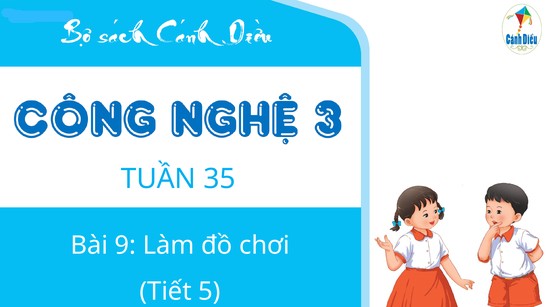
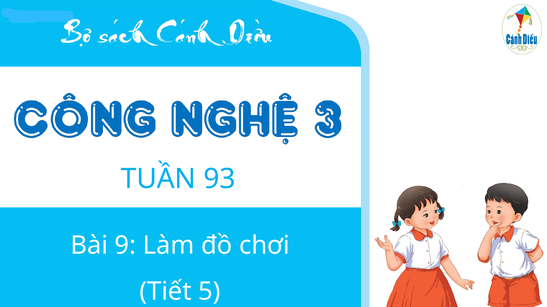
35: 35 -> 93
